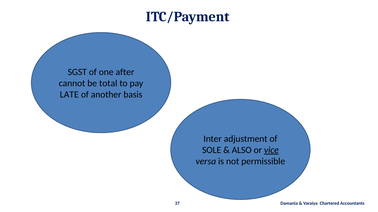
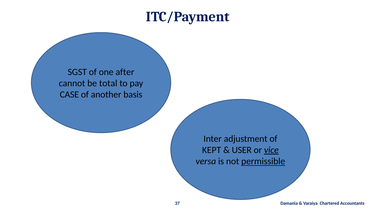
LATE: LATE -> CASE
SOLE: SOLE -> KEPT
ALSO: ALSO -> USER
permissible underline: none -> present
